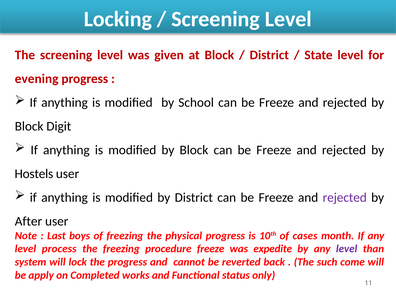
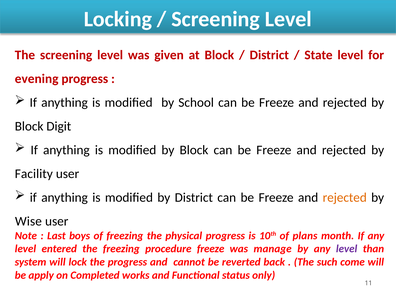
Hostels: Hostels -> Facility
rejected at (345, 197) colour: purple -> orange
After: After -> Wise
cases: cases -> plans
process: process -> entered
expedite: expedite -> manage
